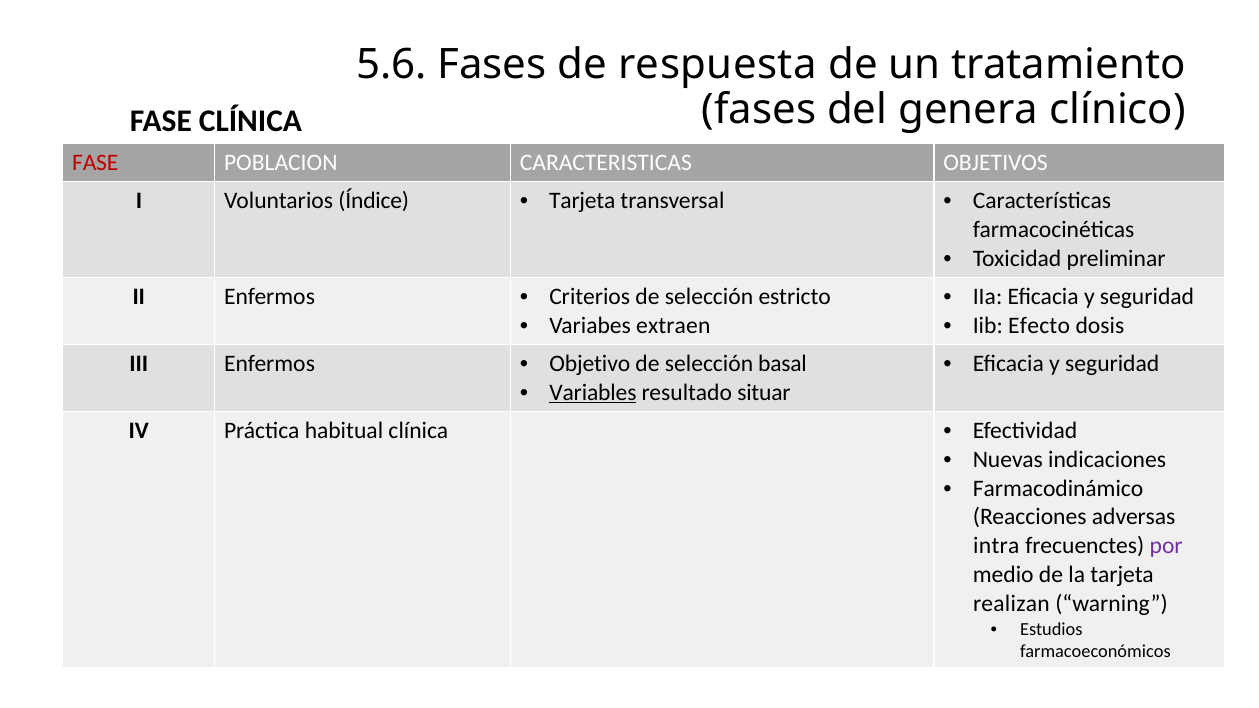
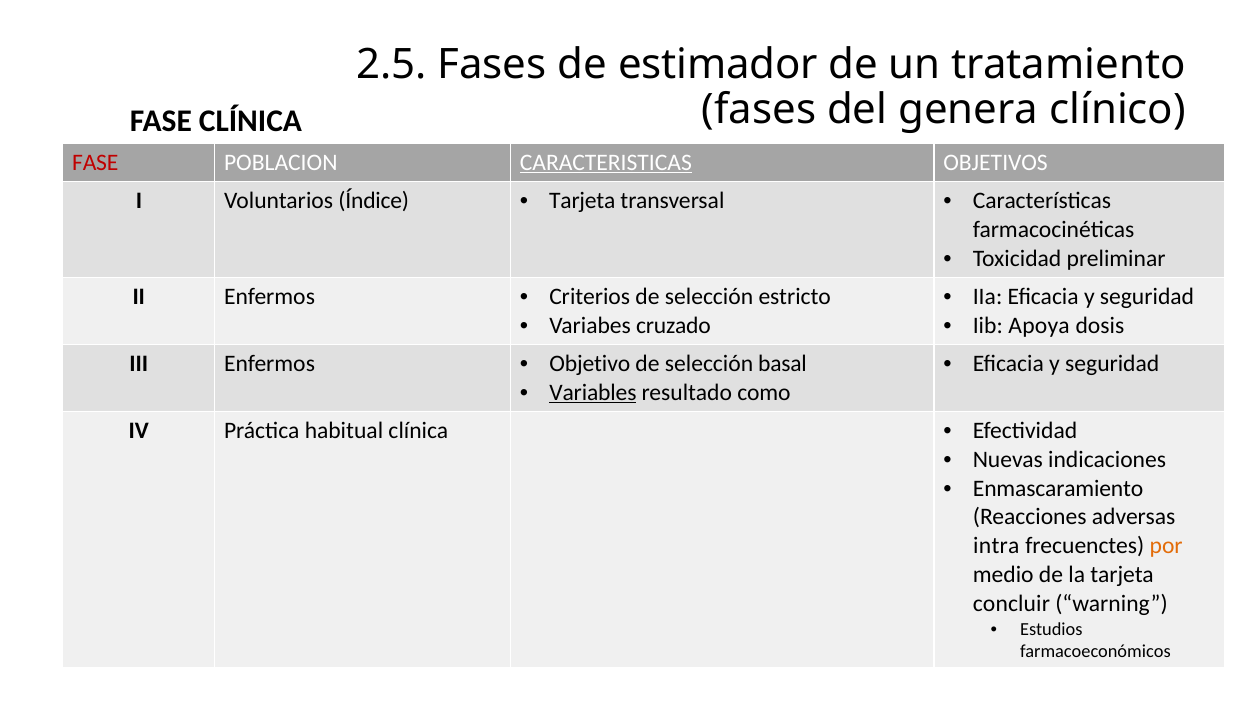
5.6: 5.6 -> 2.5
respuesta: respuesta -> estimador
CARACTERISTICAS underline: none -> present
extraen: extraen -> cruzado
Efecto: Efecto -> Apoya
situar: situar -> como
Farmacodinámico: Farmacodinámico -> Enmascaramiento
por colour: purple -> orange
realizan: realizan -> concluir
